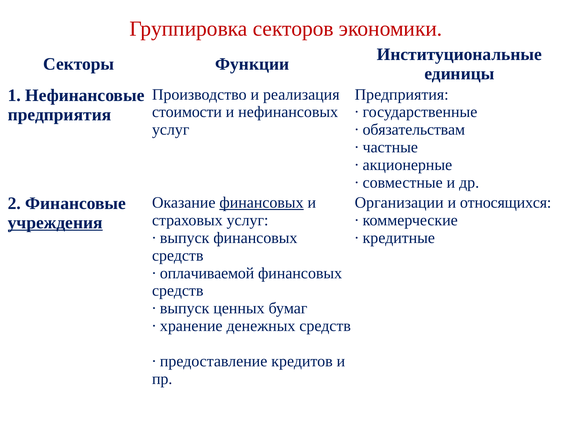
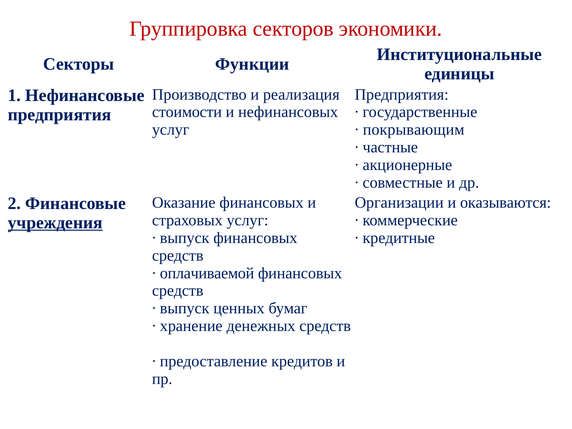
обязательствам: обязательствам -> покрывающим
финансовых at (261, 203) underline: present -> none
относящихся: относящихся -> оказываются
